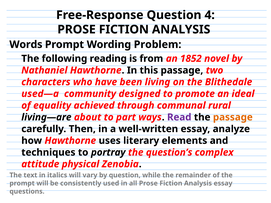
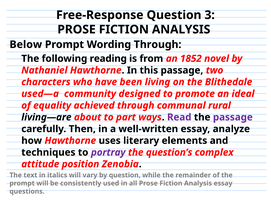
4: 4 -> 3
Words: Words -> Below
Wording Problem: Problem -> Through
passage at (233, 117) colour: orange -> purple
portray colour: black -> purple
physical: physical -> position
